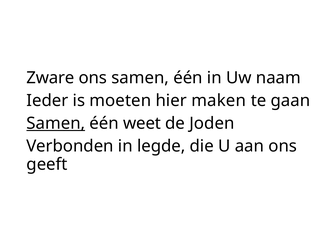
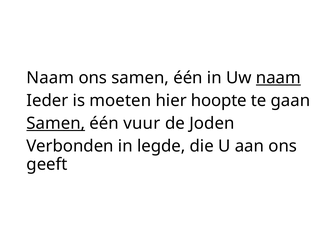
Zware at (50, 78): Zware -> Naam
naam at (278, 78) underline: none -> present
maken: maken -> hoopte
weet: weet -> vuur
